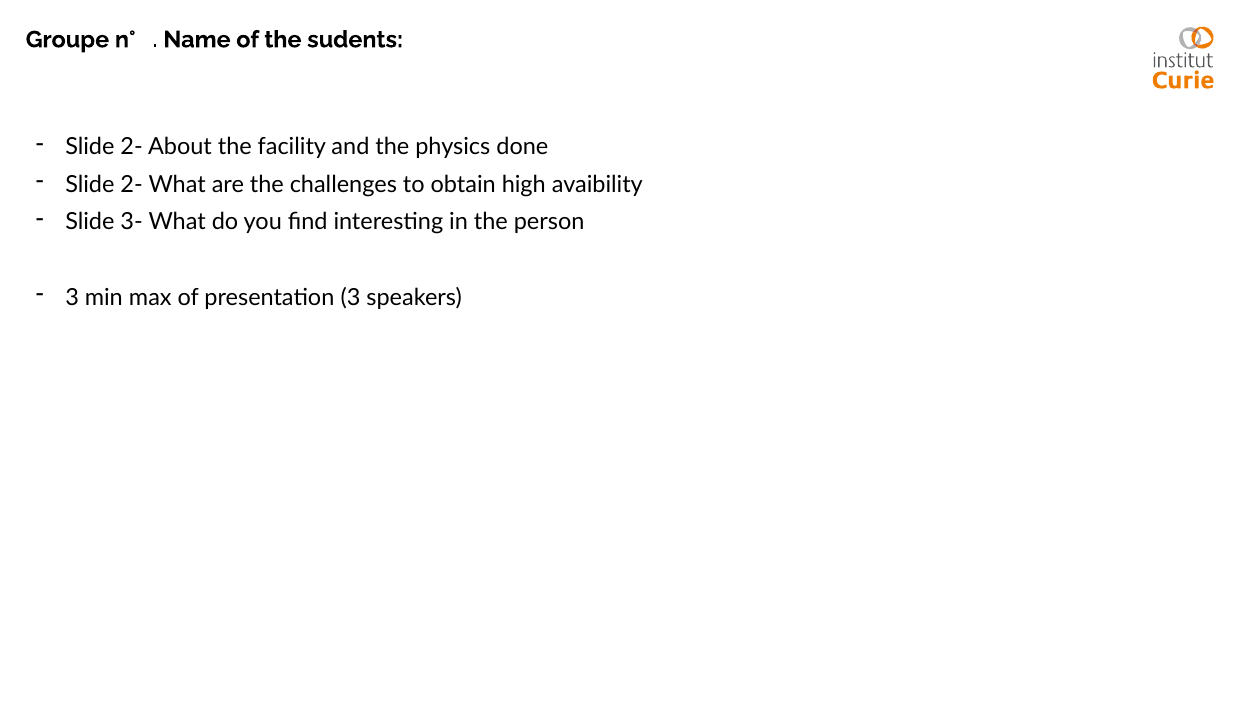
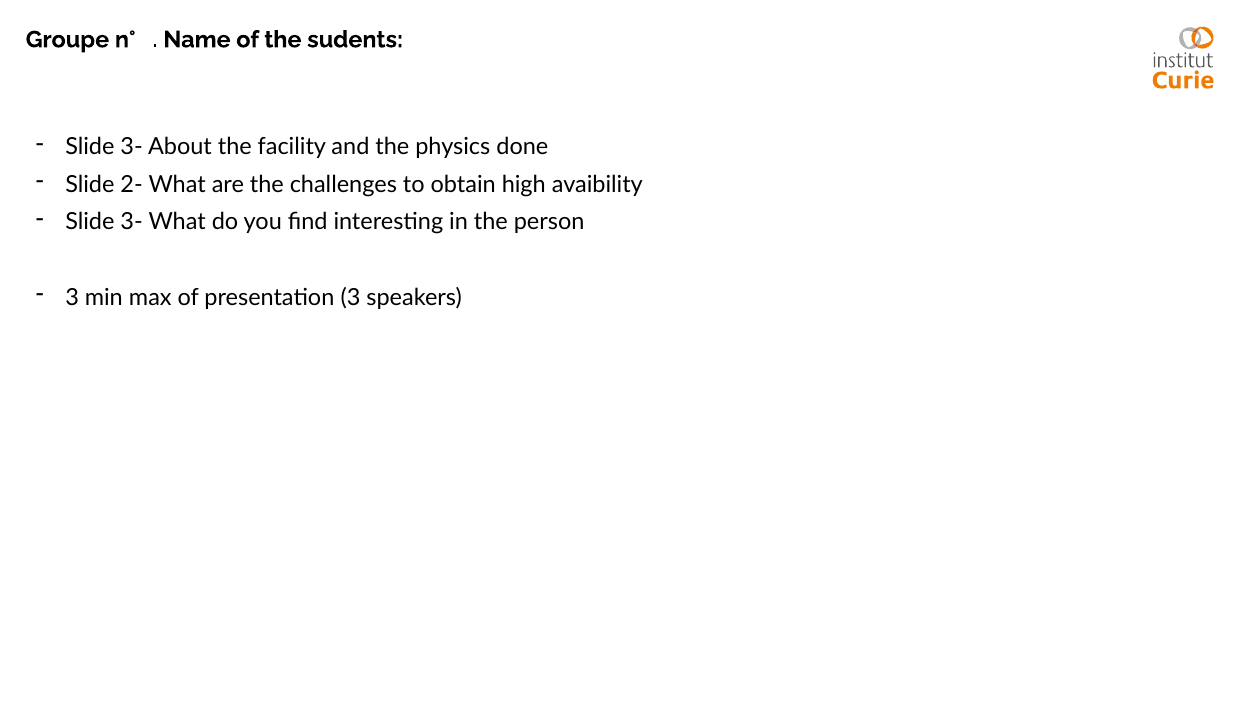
2- at (132, 147): 2- -> 3-
